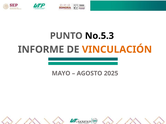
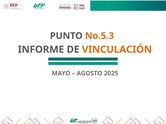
No.5.3 colour: black -> orange
